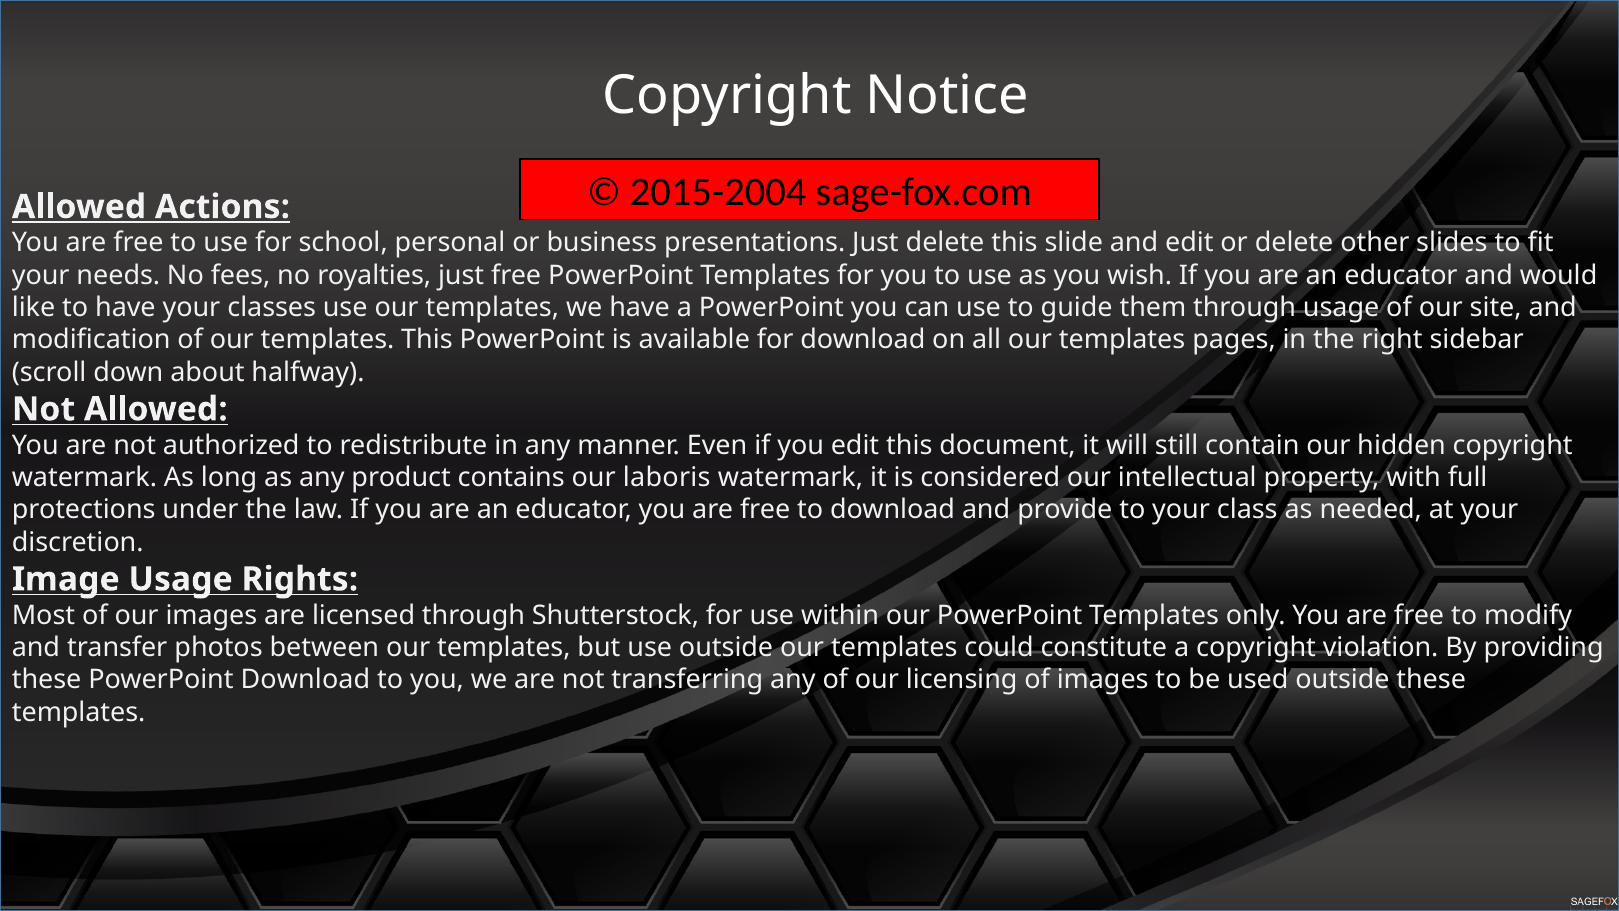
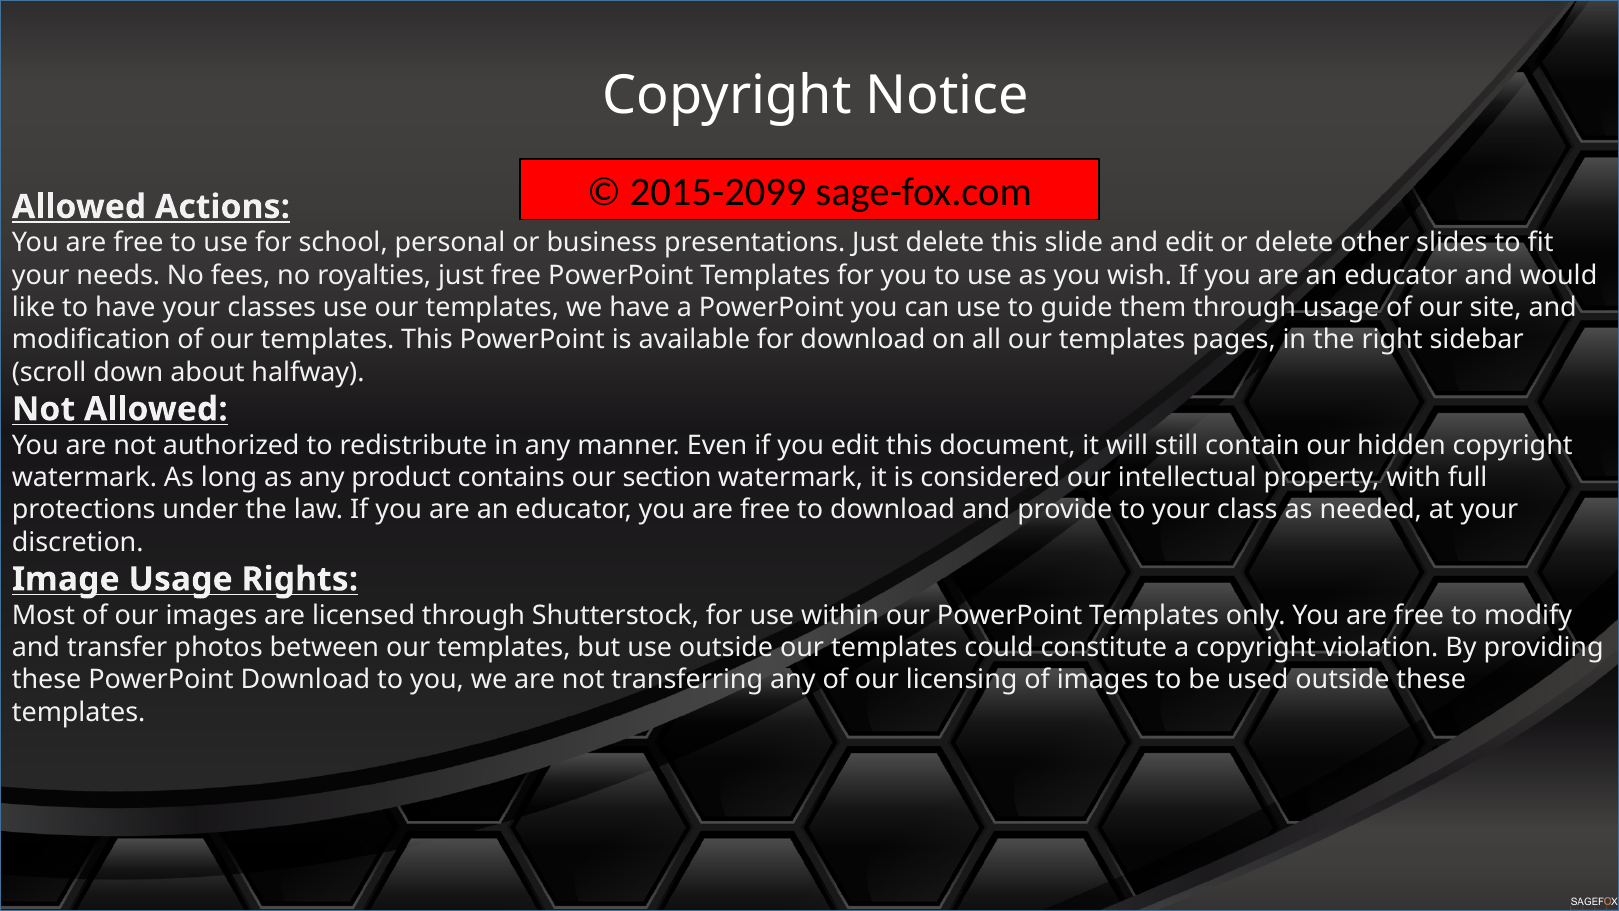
2015-2004: 2015-2004 -> 2015-2099
laboris: laboris -> section
